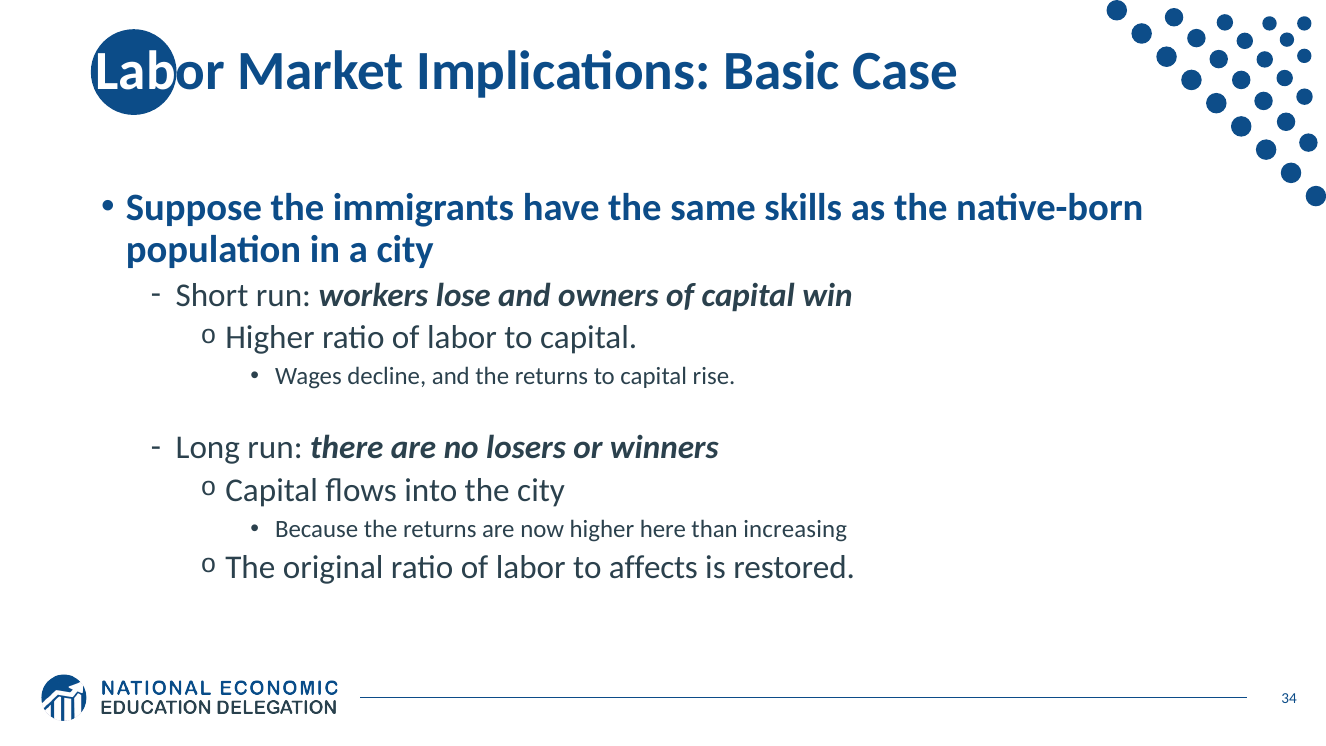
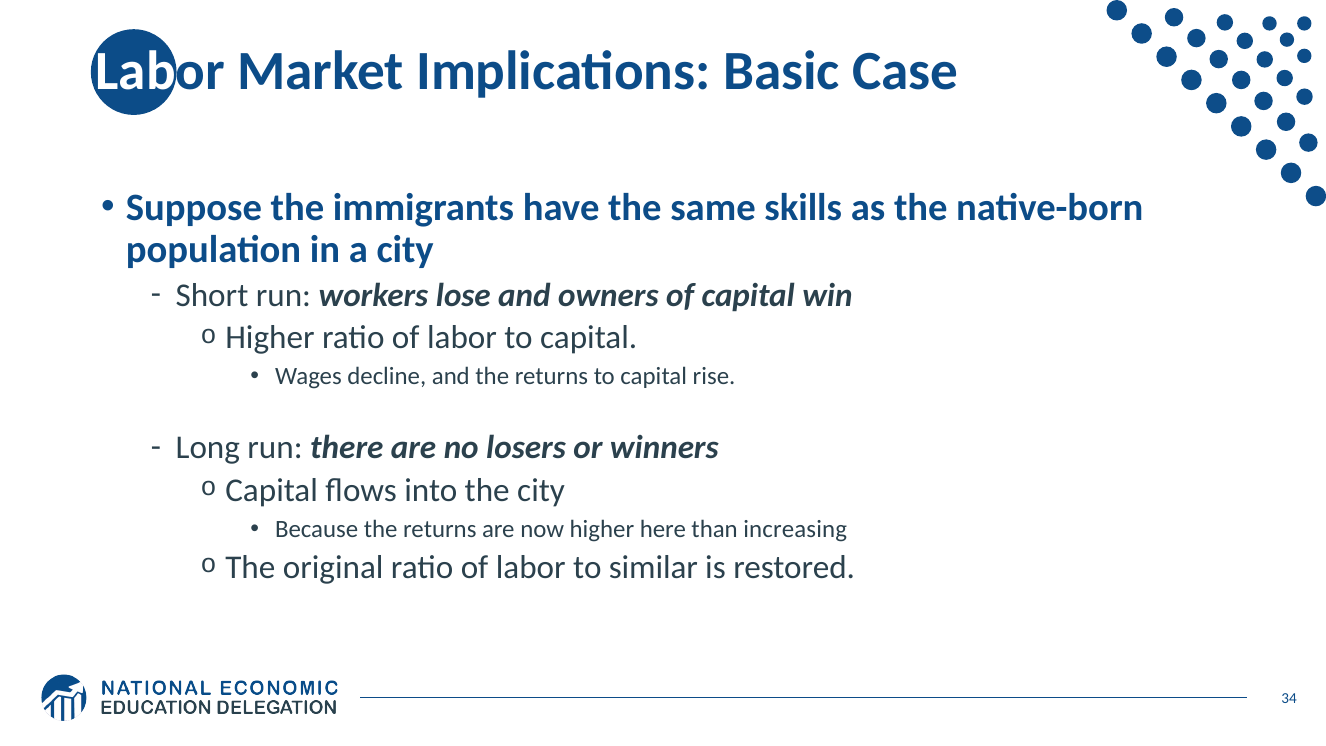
affects: affects -> similar
